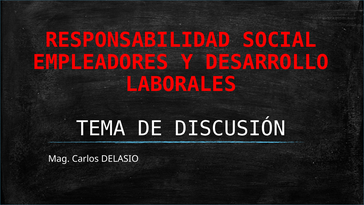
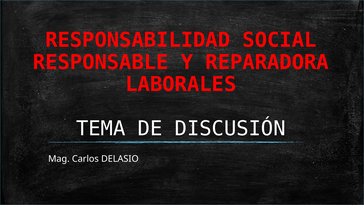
EMPLEADORES: EMPLEADORES -> RESPONSABLE
DESARROLLO: DESARROLLO -> REPARADORA
